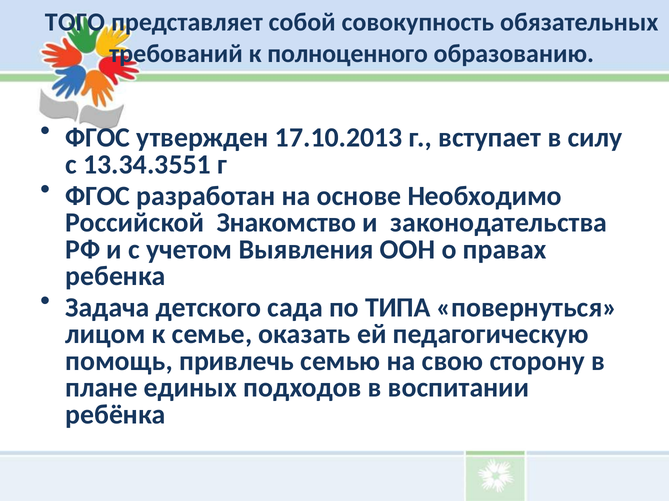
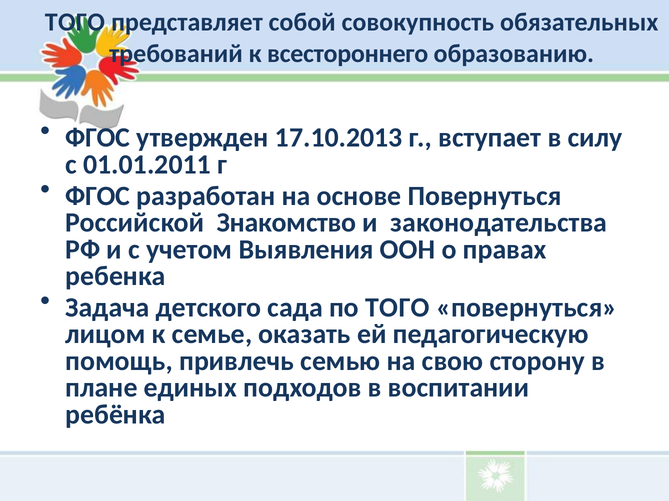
полноценного: полноценного -> всестороннего
13.34.3551: 13.34.3551 -> 01.01.2011
основе Необходимо: Необходимо -> Повернуться
по ТИПА: ТИПА -> ТОГО
